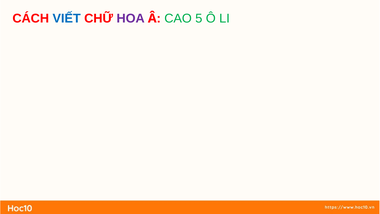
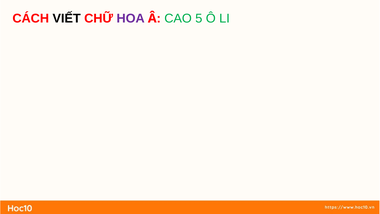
VIẾT colour: blue -> black
